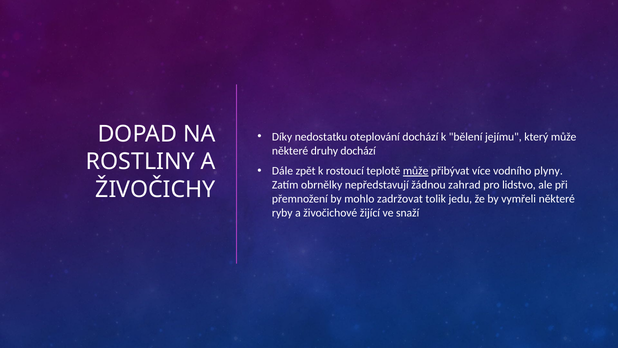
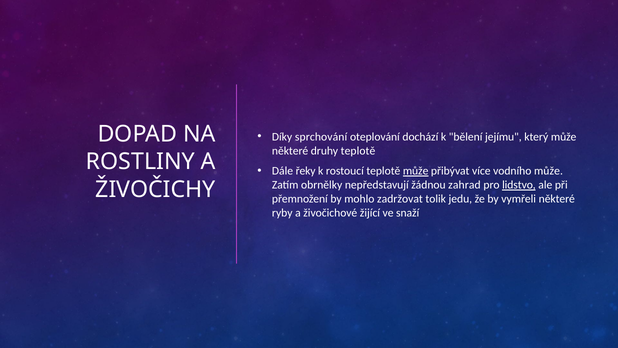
nedostatku: nedostatku -> sprchování
druhy dochází: dochází -> teplotě
zpět: zpět -> řeky
vodního plyny: plyny -> může
lidstvo underline: none -> present
